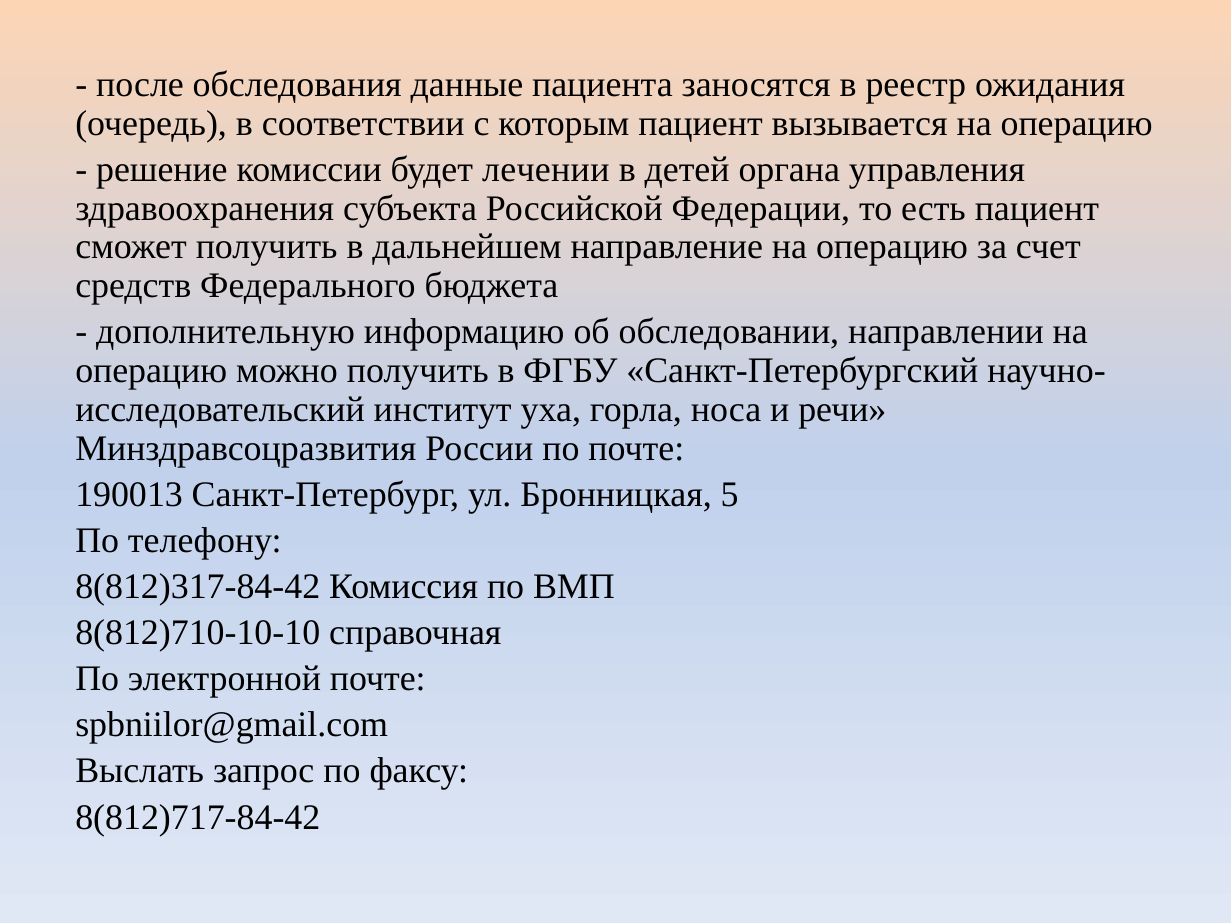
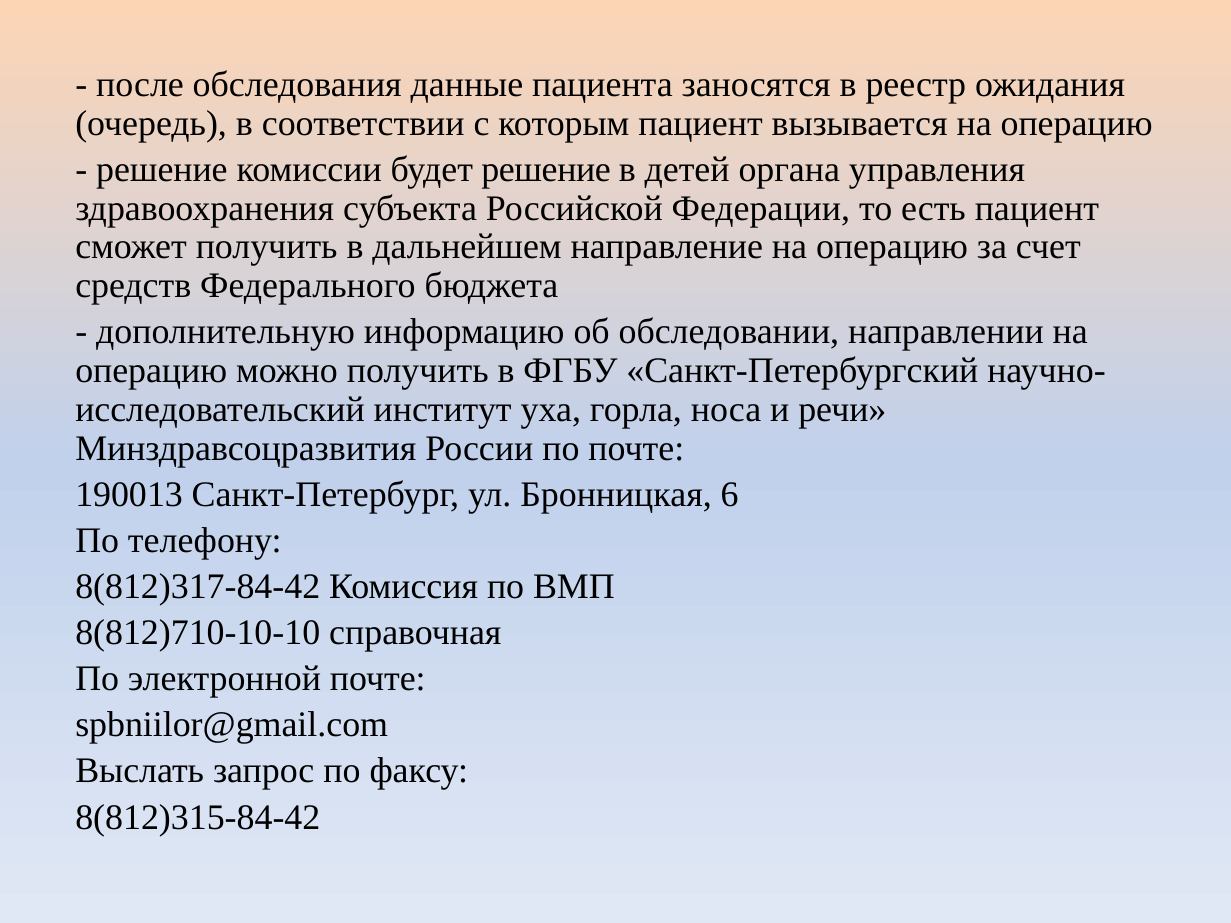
будет лечении: лечении -> решение
5: 5 -> 6
8(812)717-84-42: 8(812)717-84-42 -> 8(812)315-84-42
